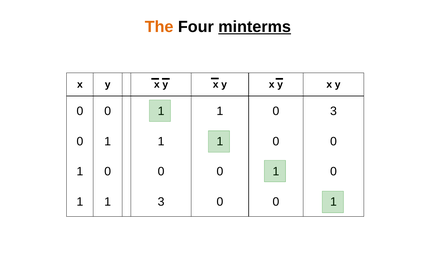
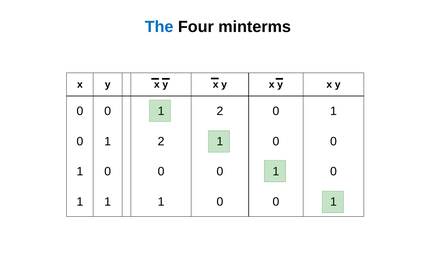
The colour: orange -> blue
minterms underline: present -> none
1 at (220, 111): 1 -> 2
3 at (333, 111): 3 -> 1
1 at (161, 141): 1 -> 2
1 1 3: 3 -> 1
